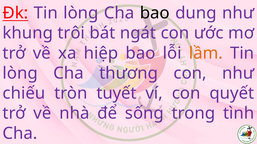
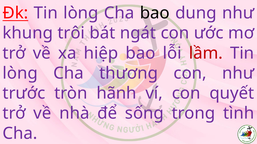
lầm colour: orange -> red
chiếu: chiếu -> trước
tuyết: tuyết -> hãnh
